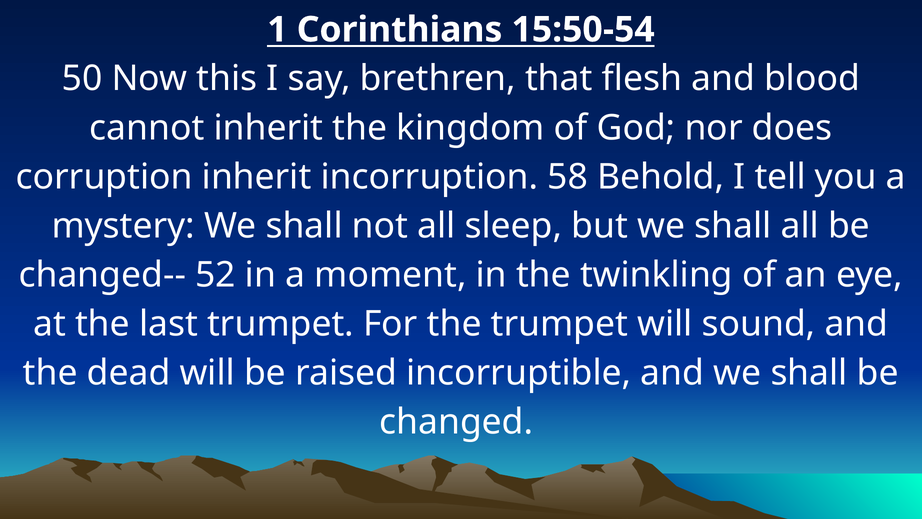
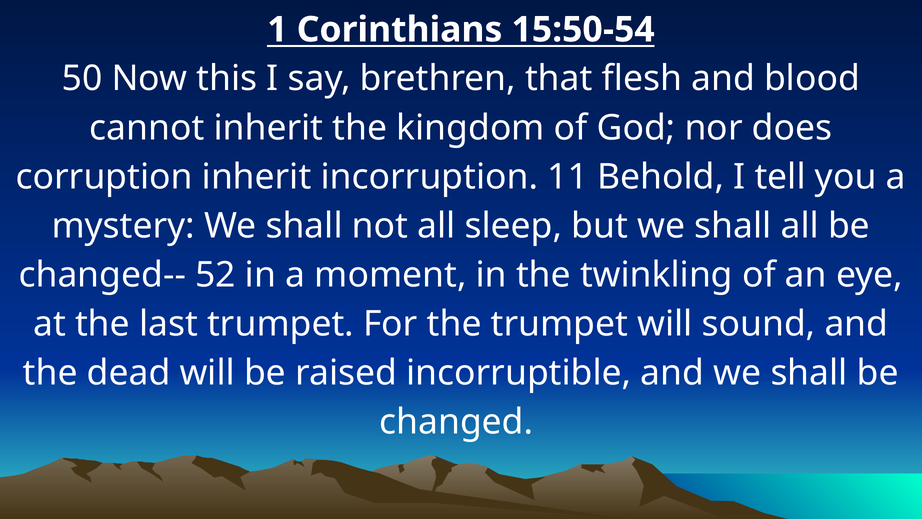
58: 58 -> 11
